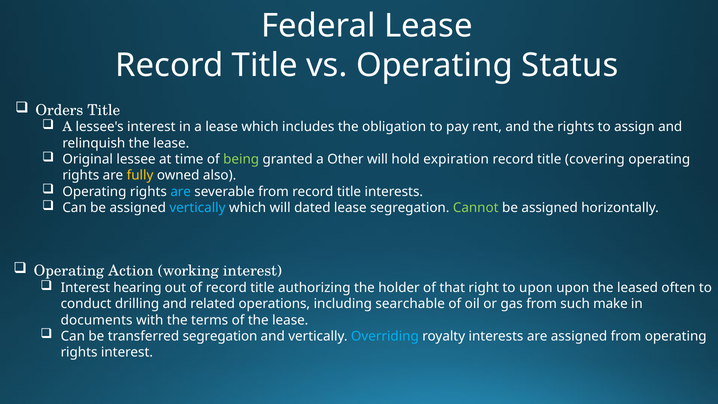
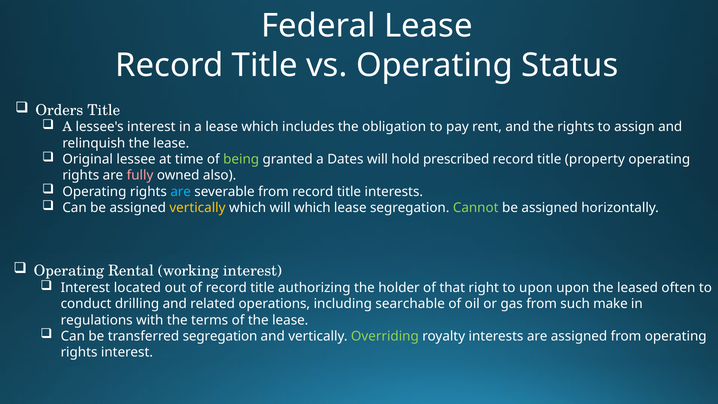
Other: Other -> Dates
expiration: expiration -> prescribed
covering: covering -> property
fully colour: yellow -> pink
vertically at (197, 208) colour: light blue -> yellow
will dated: dated -> which
Action: Action -> Rental
hearing: hearing -> located
documents: documents -> regulations
Overriding colour: light blue -> light green
